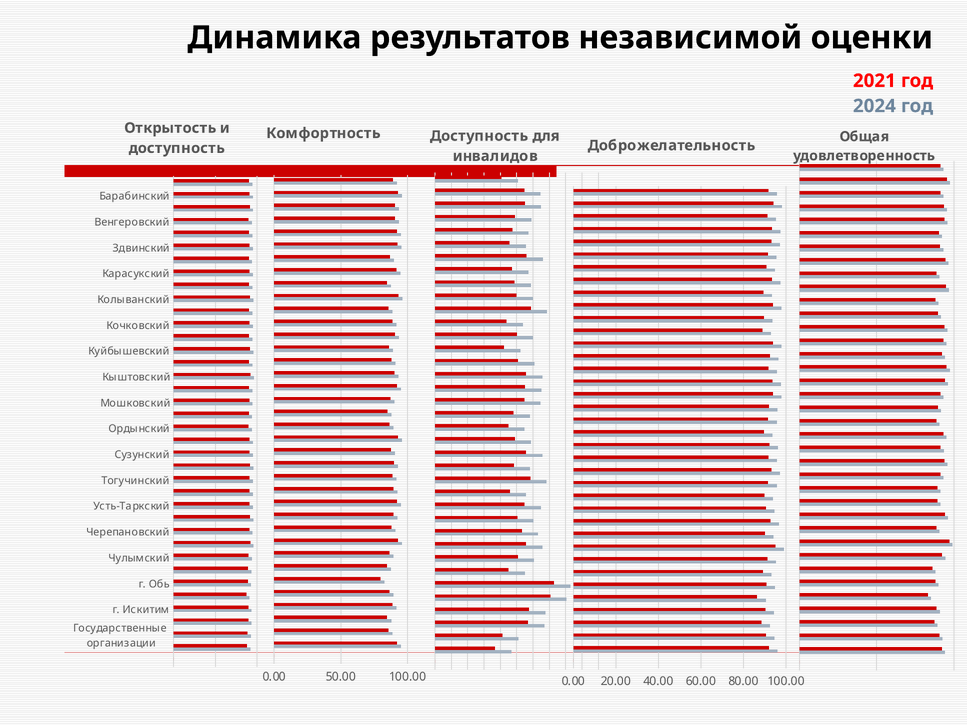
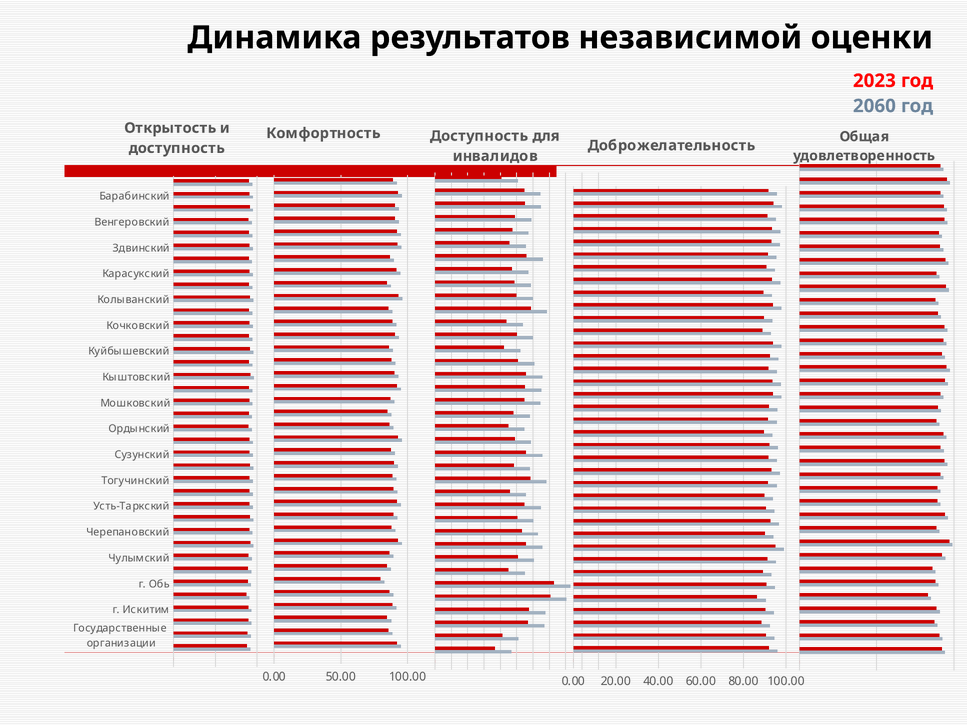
2021: 2021 -> 2023
2024: 2024 -> 2060
